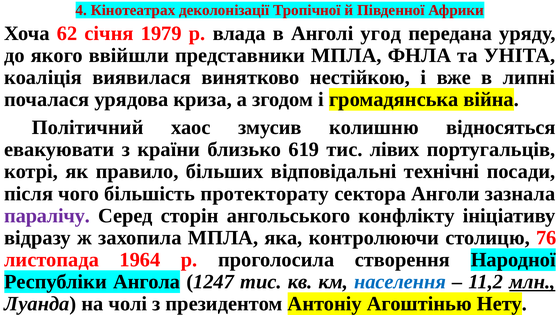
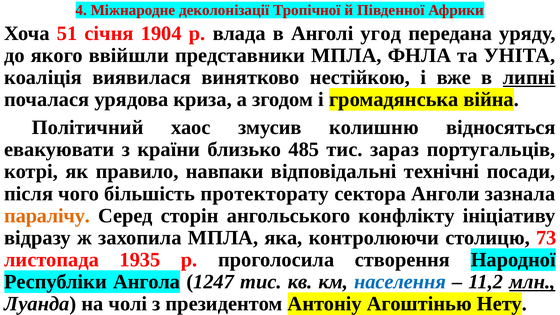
Кінотеатрах: Кінотеатрах -> Міжнародне
62: 62 -> 51
1979: 1979 -> 1904
липні underline: none -> present
619: 619 -> 485
лівих: лівих -> зараз
більших: більших -> навпаки
паралічу colour: purple -> orange
76: 76 -> 73
1964: 1964 -> 1935
